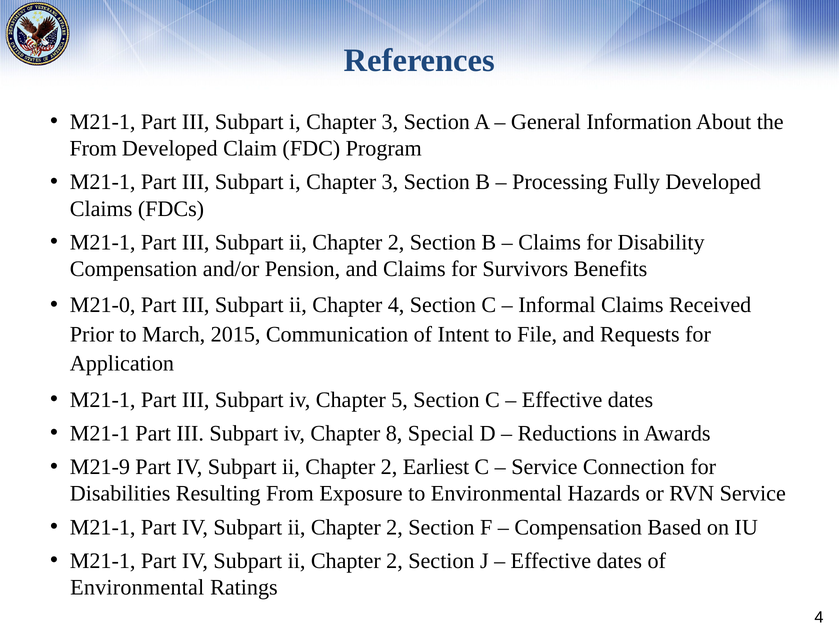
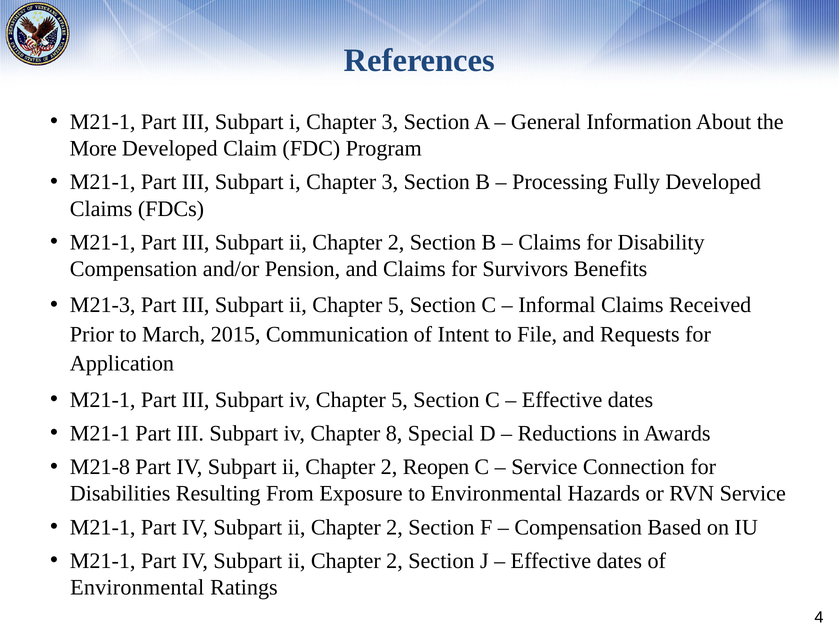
From at (93, 148): From -> More
M21-0: M21-0 -> M21-3
ii Chapter 4: 4 -> 5
M21-9: M21-9 -> M21-8
Earliest: Earliest -> Reopen
